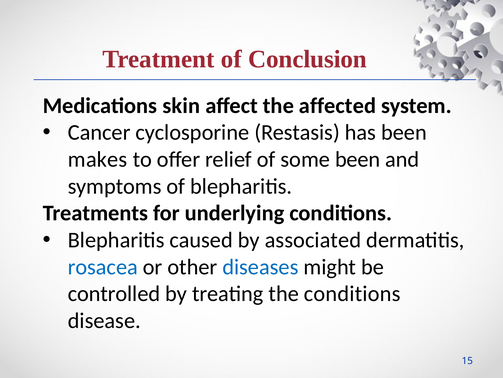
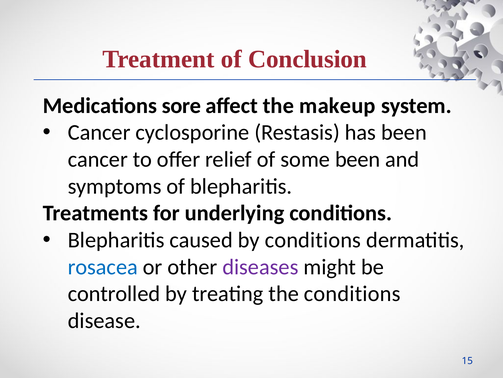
skin: skin -> sore
affected: affected -> makeup
makes at (98, 159): makes -> cancer
by associated: associated -> conditions
diseases colour: blue -> purple
